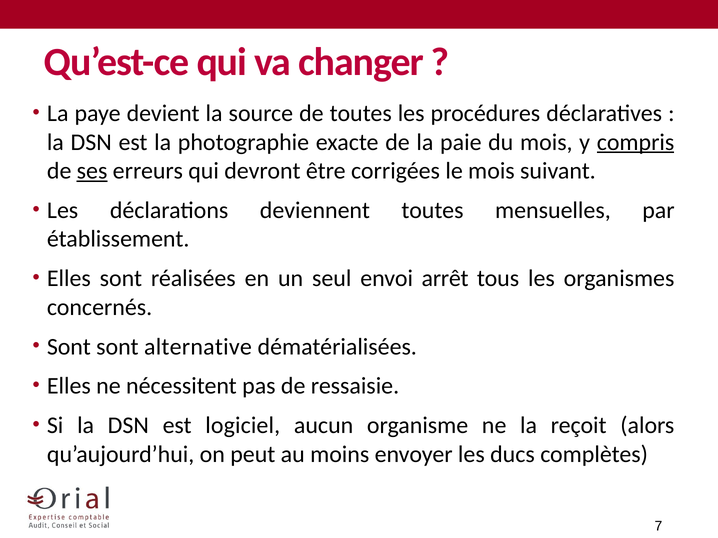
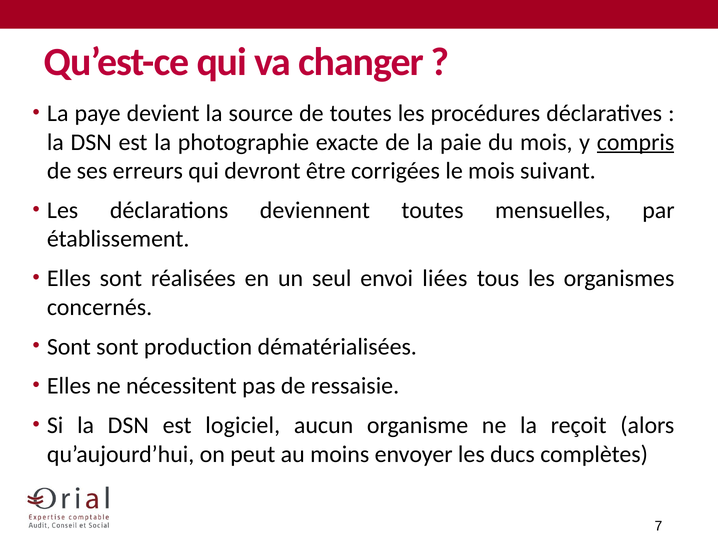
ses underline: present -> none
arrêt: arrêt -> liées
alternative: alternative -> production
